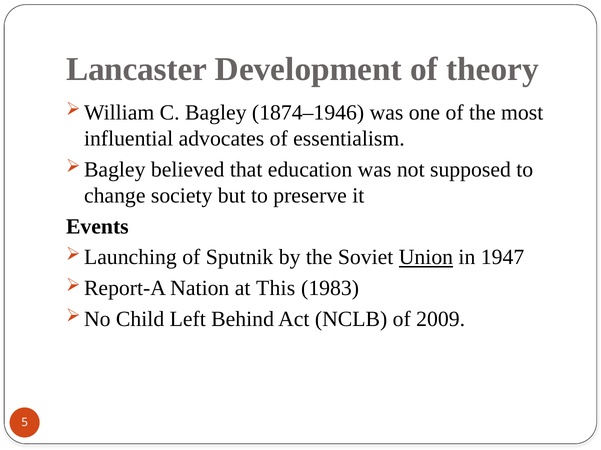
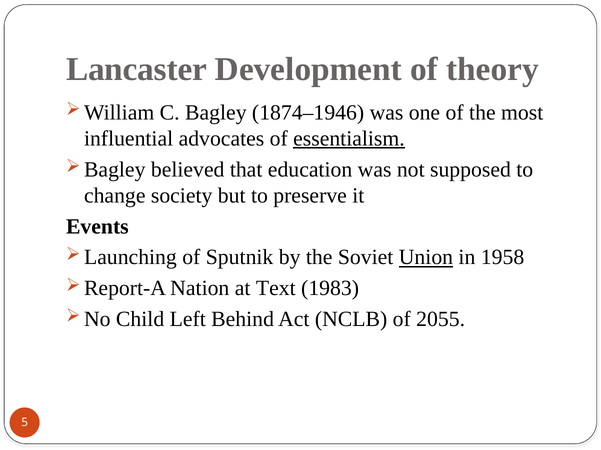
essentialism underline: none -> present
1947: 1947 -> 1958
This: This -> Text
2009: 2009 -> 2055
